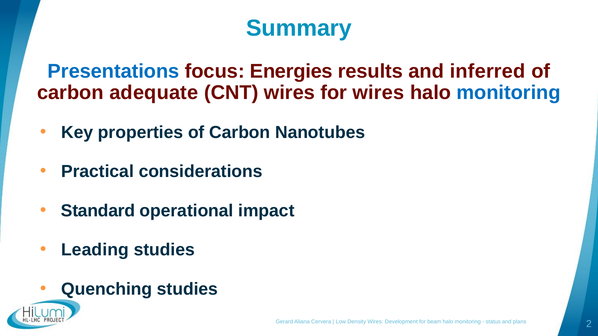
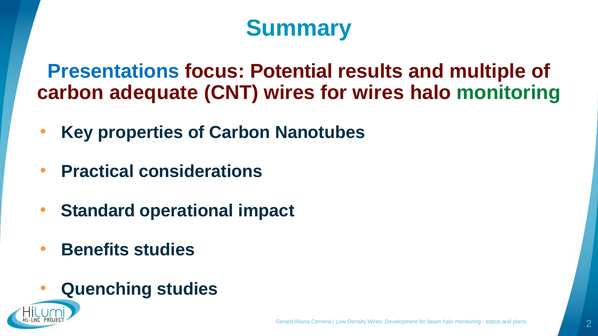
Energies: Energies -> Potential
inferred: inferred -> multiple
monitoring at (509, 93) colour: blue -> green
Leading: Leading -> Benefits
